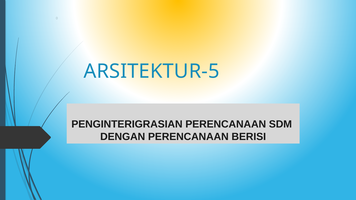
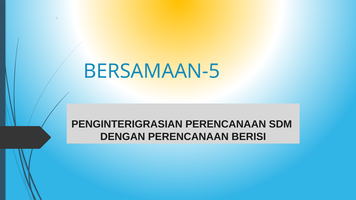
ARSITEKTUR-5: ARSITEKTUR-5 -> BERSAMAAN-5
